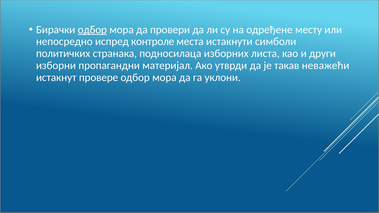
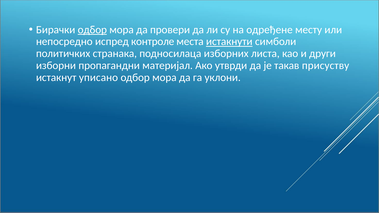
истакнути underline: none -> present
неважећи: неважећи -> присуству
провере: провере -> уписано
